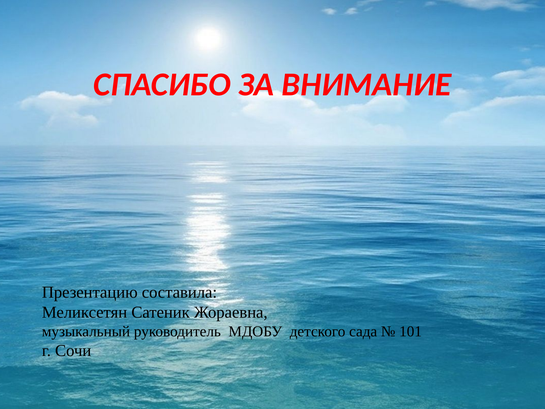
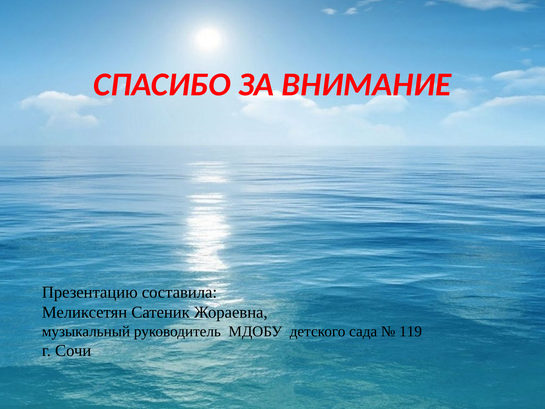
101: 101 -> 119
